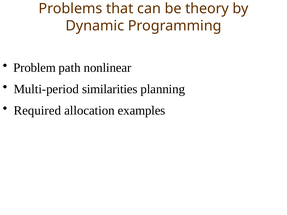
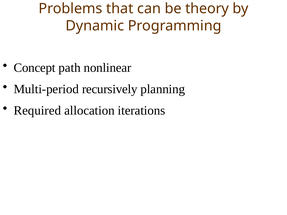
Problem: Problem -> Concept
similarities: similarities -> recursively
examples: examples -> iterations
